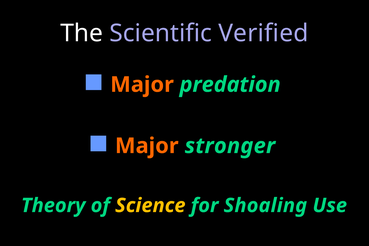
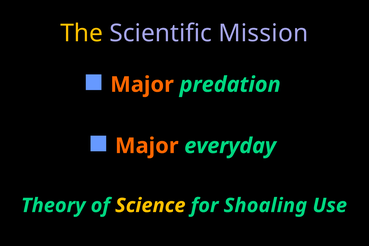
The colour: white -> yellow
Verified: Verified -> Mission
stronger: stronger -> everyday
